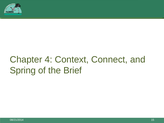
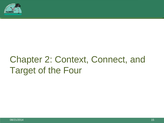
4: 4 -> 2
Spring: Spring -> Target
Brief: Brief -> Four
